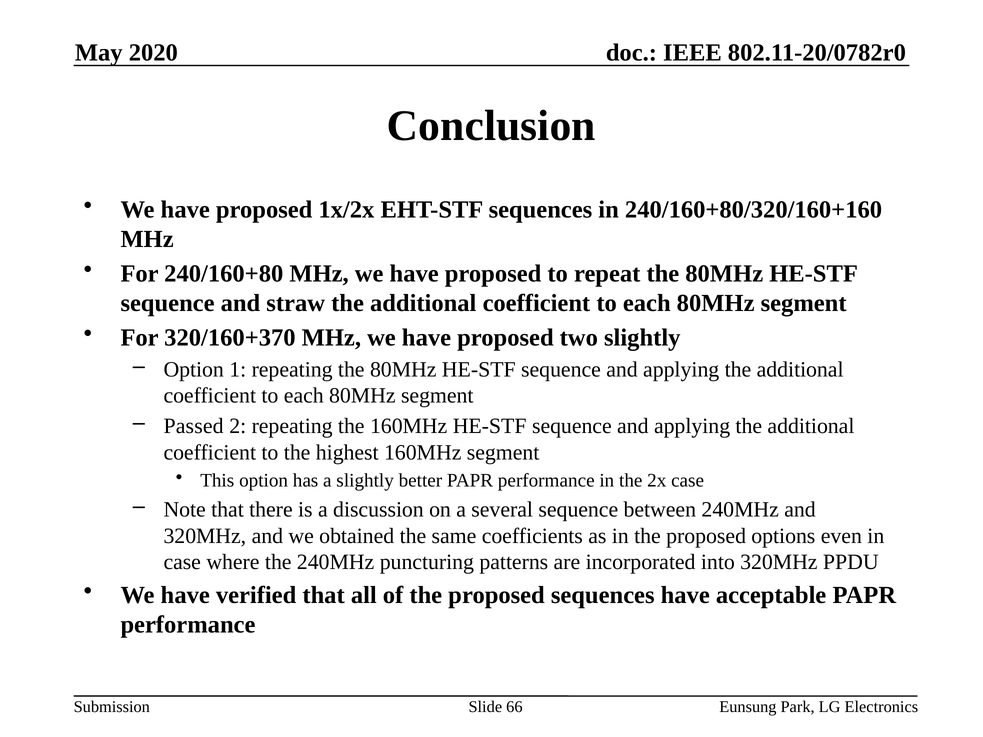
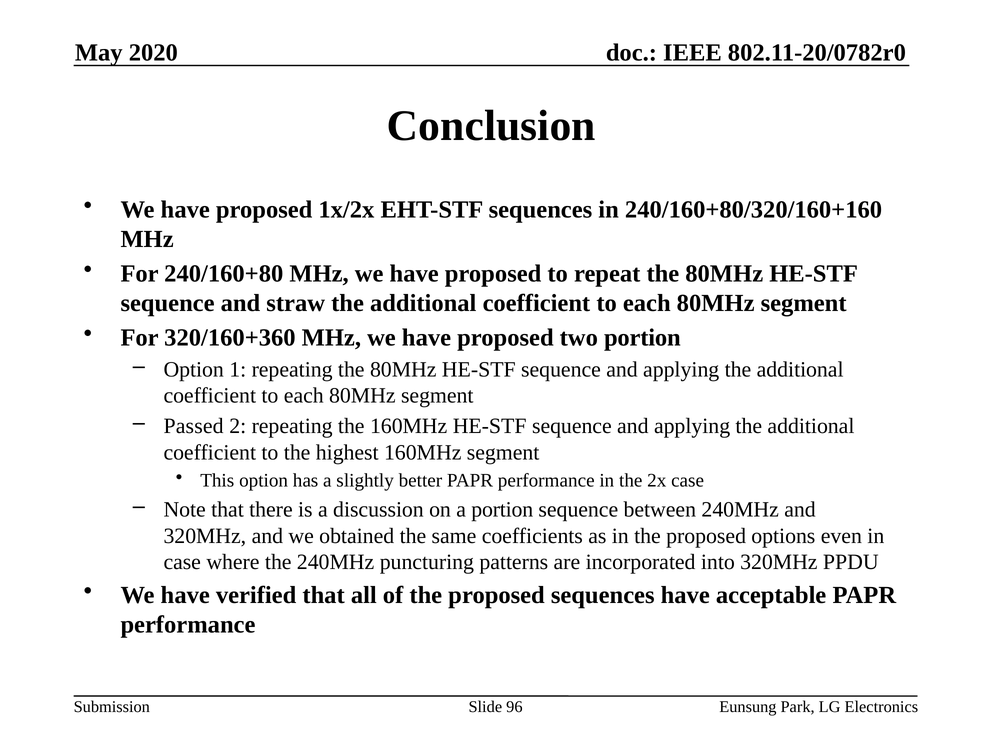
320/160+370: 320/160+370 -> 320/160+360
two slightly: slightly -> portion
a several: several -> portion
66: 66 -> 96
